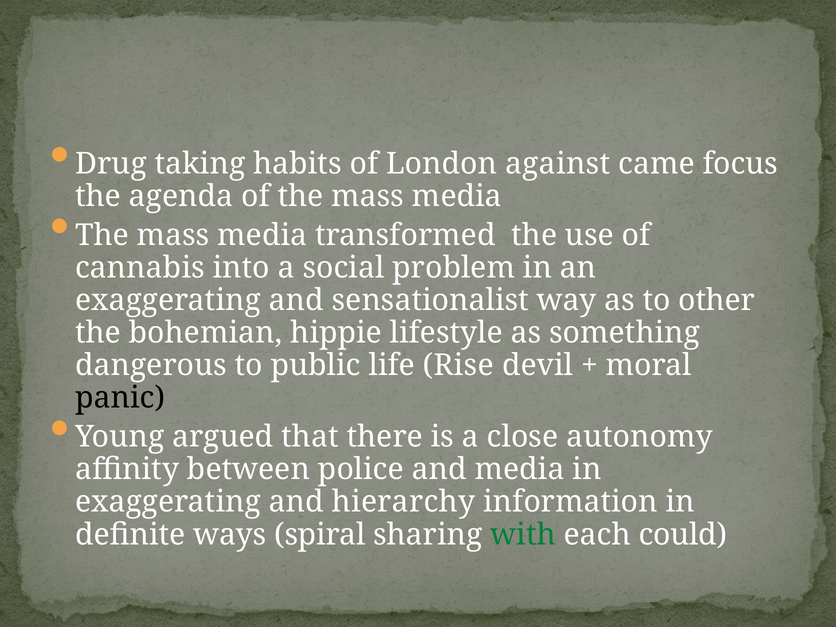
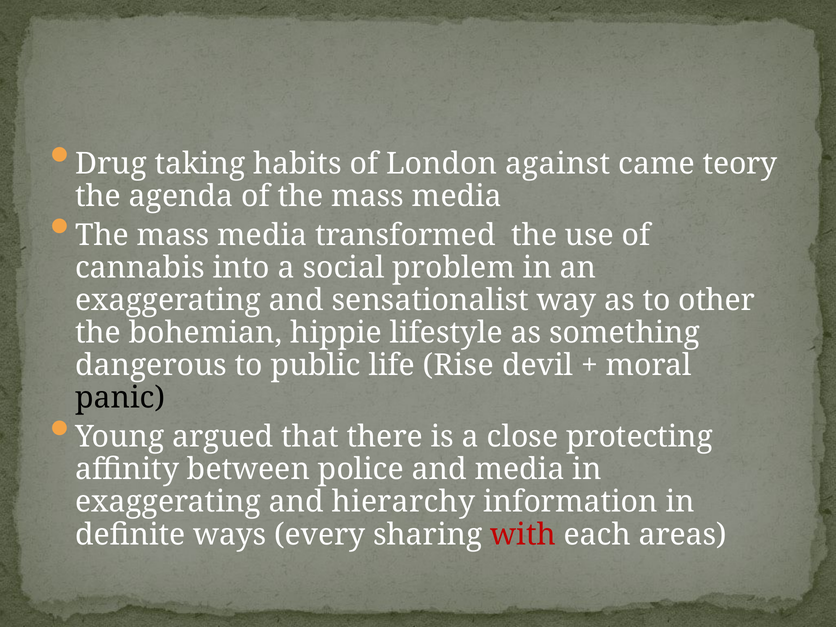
focus: focus -> teory
autonomy: autonomy -> protecting
spiral: spiral -> every
with colour: green -> red
could: could -> areas
